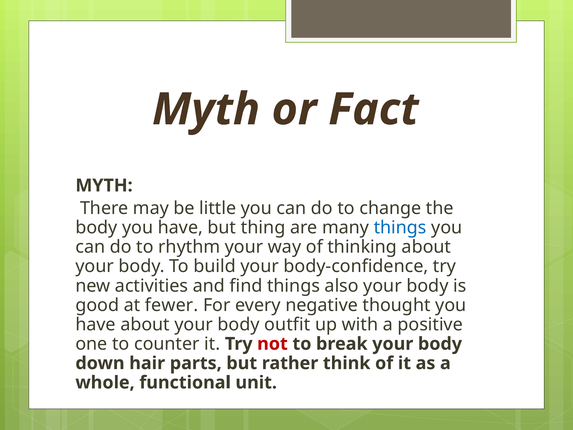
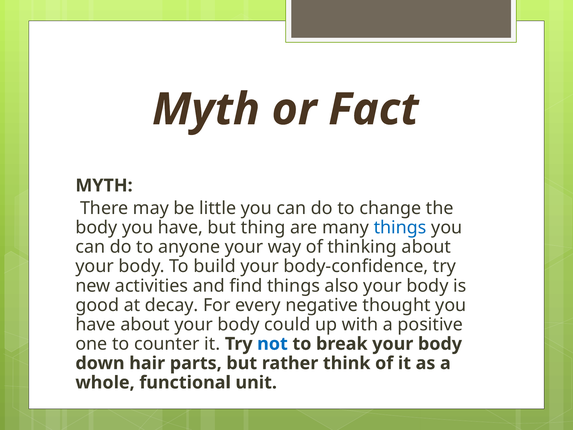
rhythm: rhythm -> anyone
fewer: fewer -> decay
outfit: outfit -> could
not colour: red -> blue
